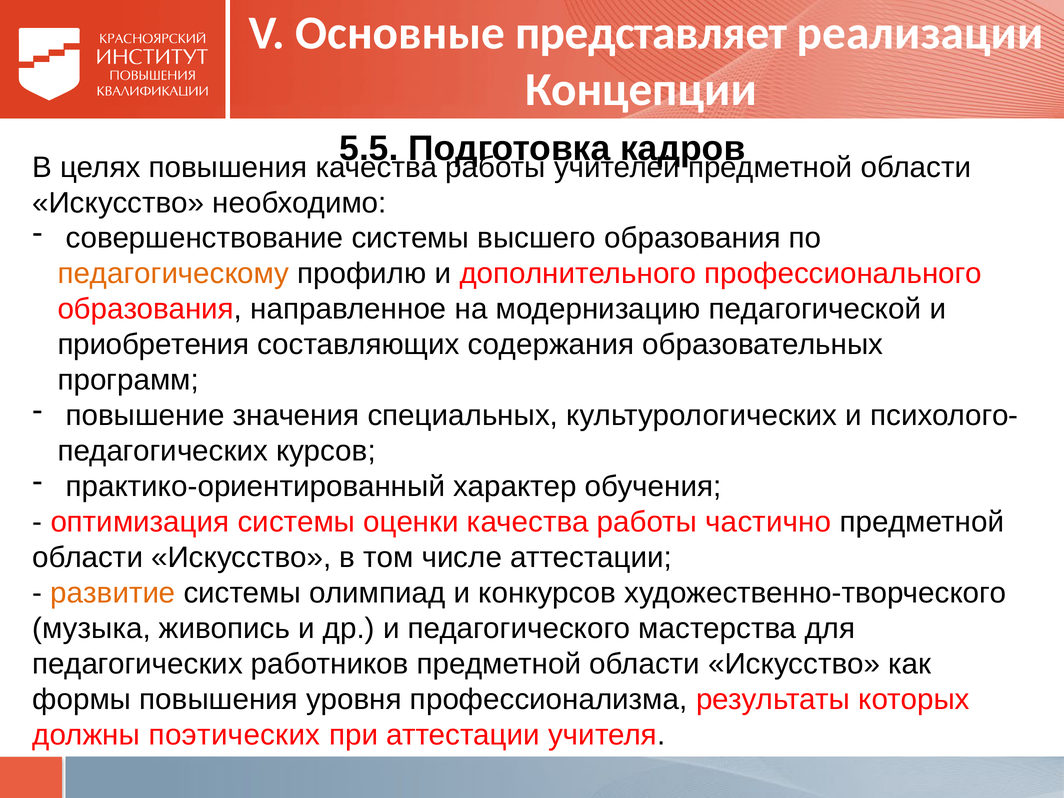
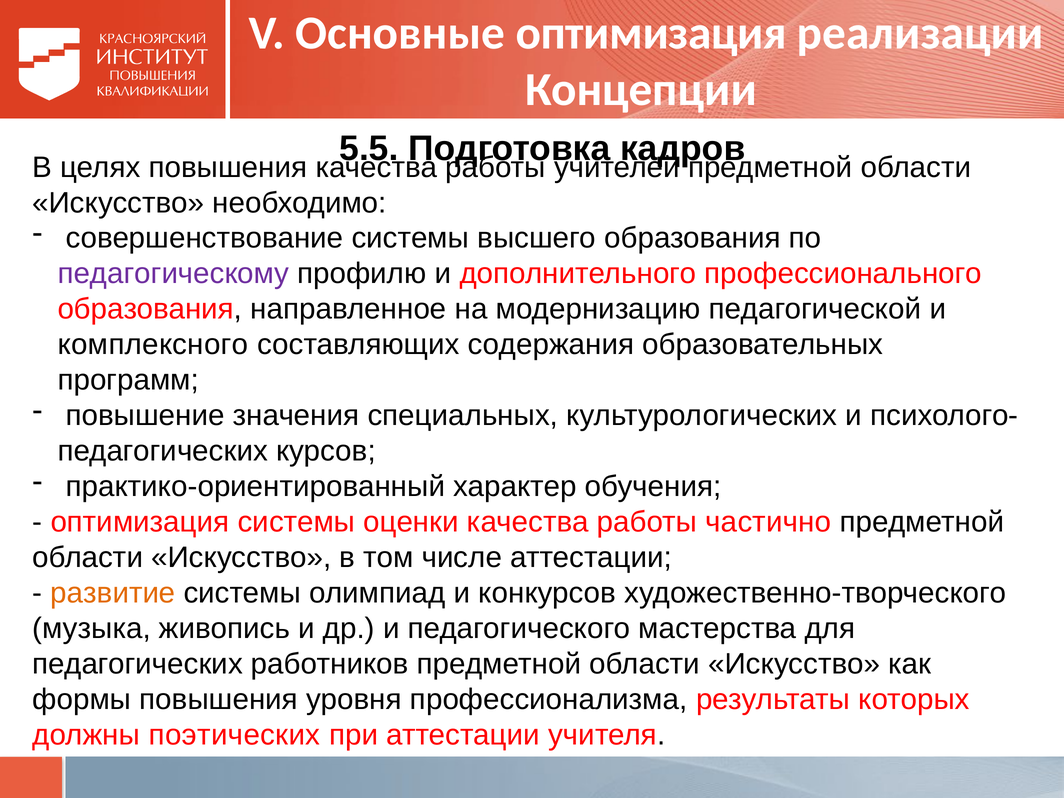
Основные представляет: представляет -> оптимизация
педагогическому colour: orange -> purple
приобретения: приобретения -> комплексного
